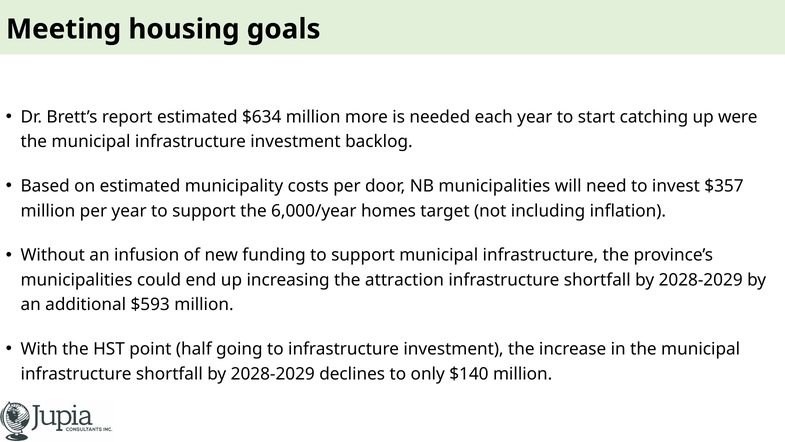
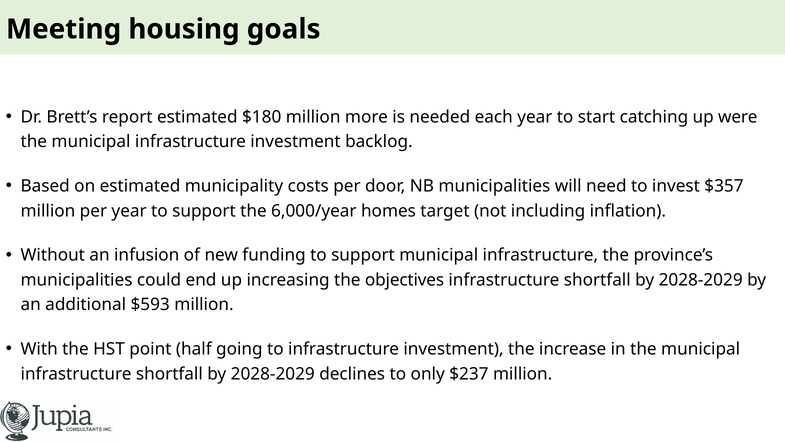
$634: $634 -> $180
attraction: attraction -> objectives
$140: $140 -> $237
